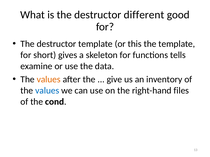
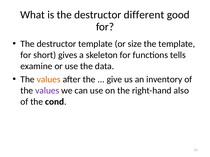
this: this -> size
values at (47, 91) colour: blue -> purple
files: files -> also
